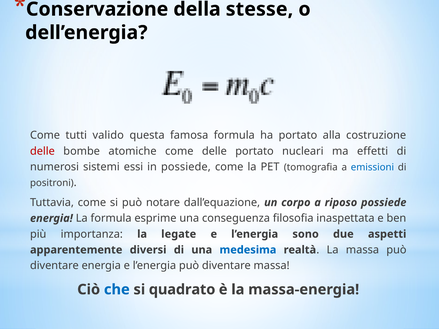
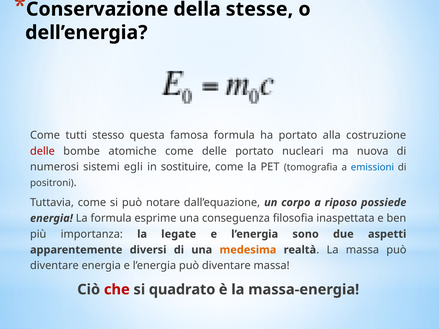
valido: valido -> stesso
effetti: effetti -> nuova
essi: essi -> egli
in possiede: possiede -> sostituire
medesima colour: blue -> orange
che colour: blue -> red
